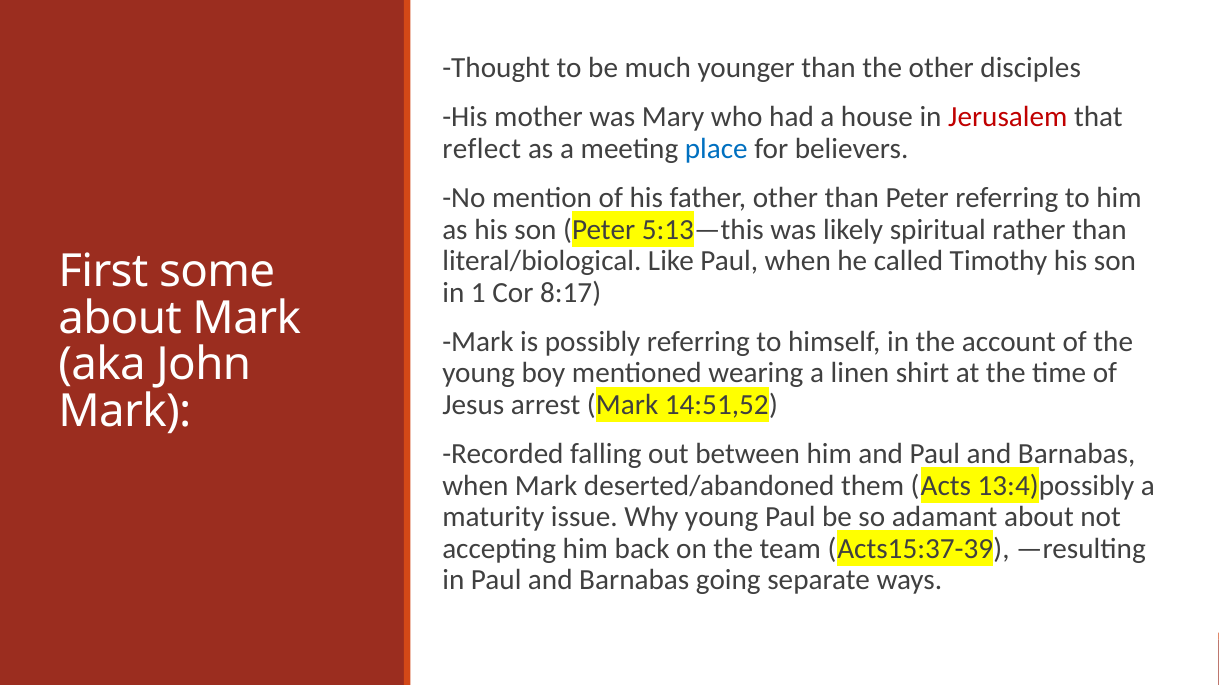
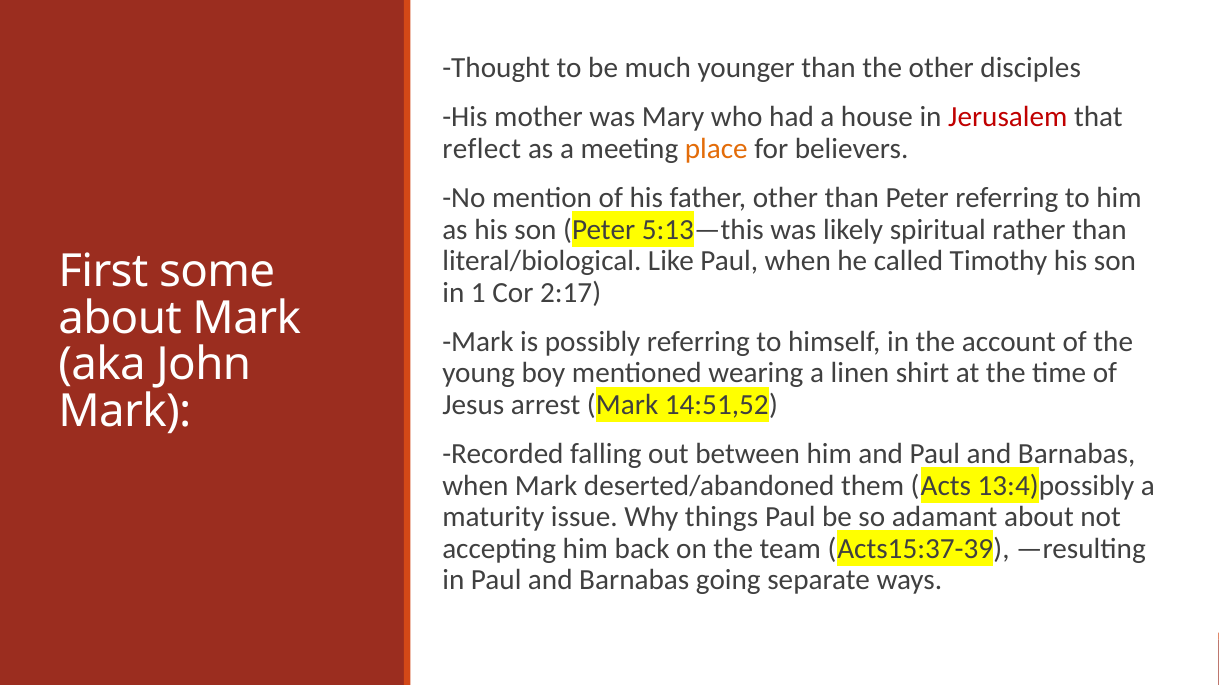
place colour: blue -> orange
8:17: 8:17 -> 2:17
Why young: young -> things
